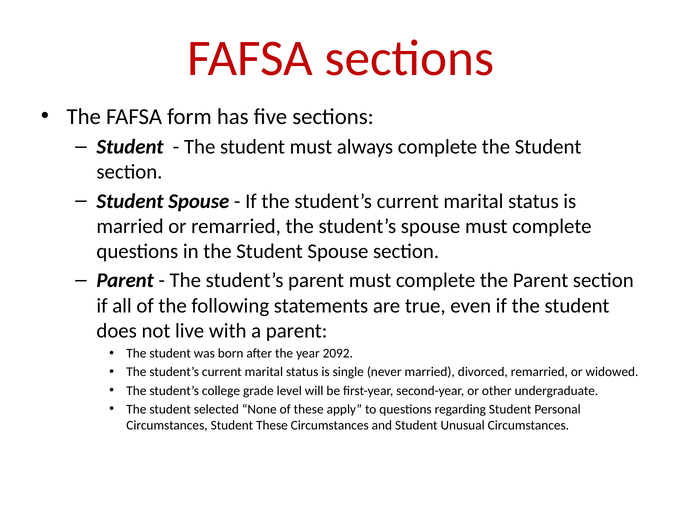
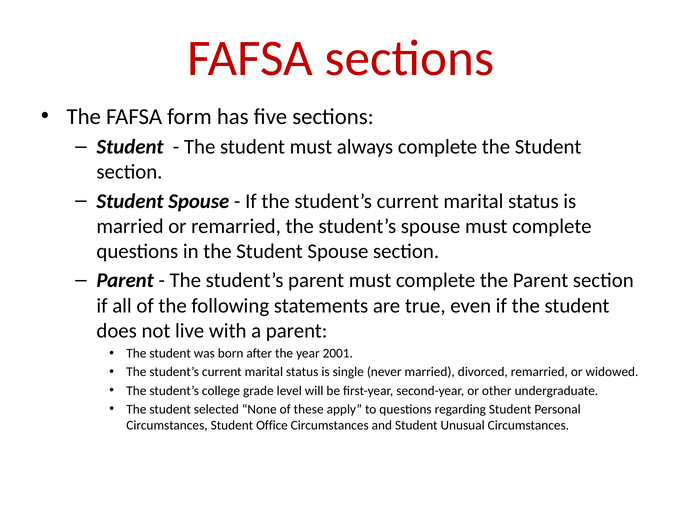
2092: 2092 -> 2001
Student These: These -> Office
